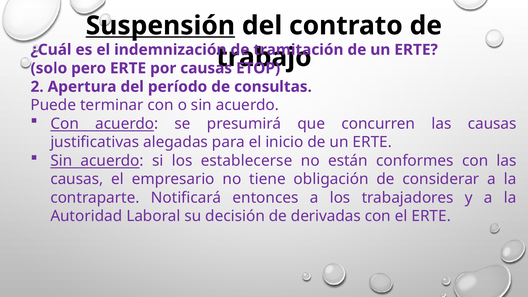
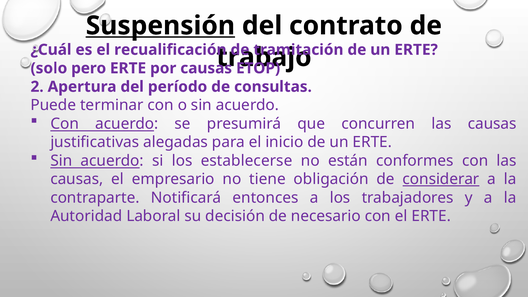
indemnización: indemnización -> recualificación
considerar underline: none -> present
derivadas: derivadas -> necesario
